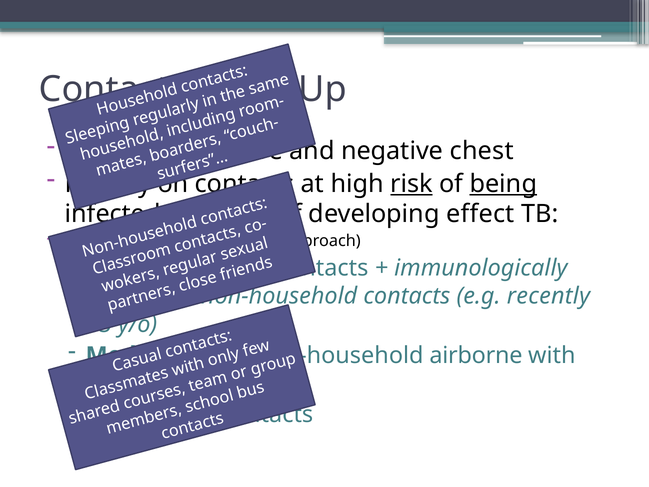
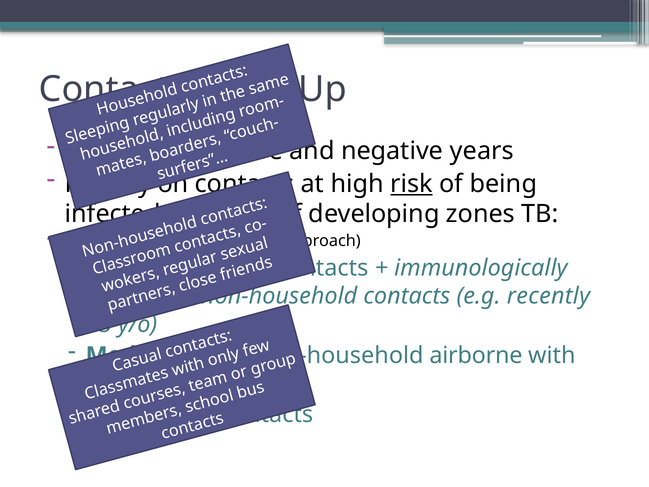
chest: chest -> years
being underline: present -> none
effect: effect -> zones
